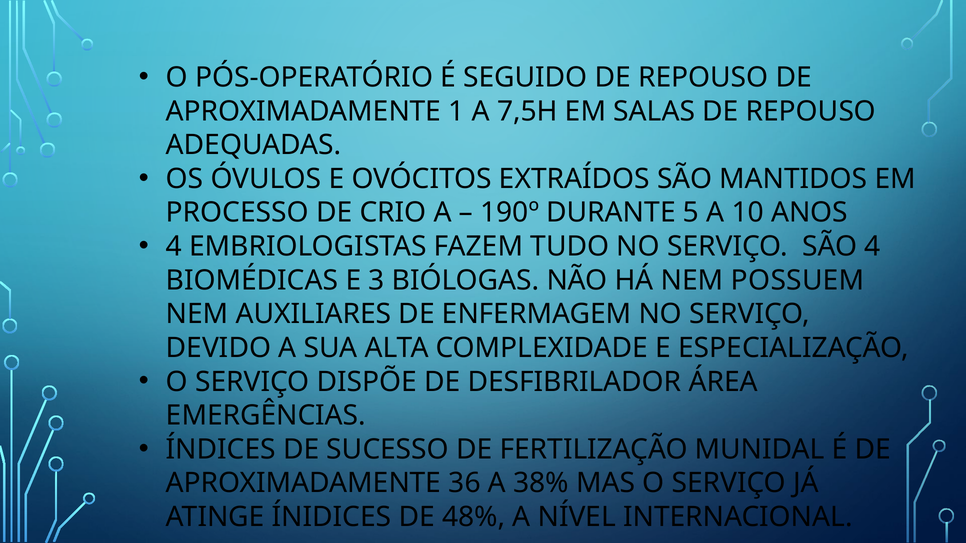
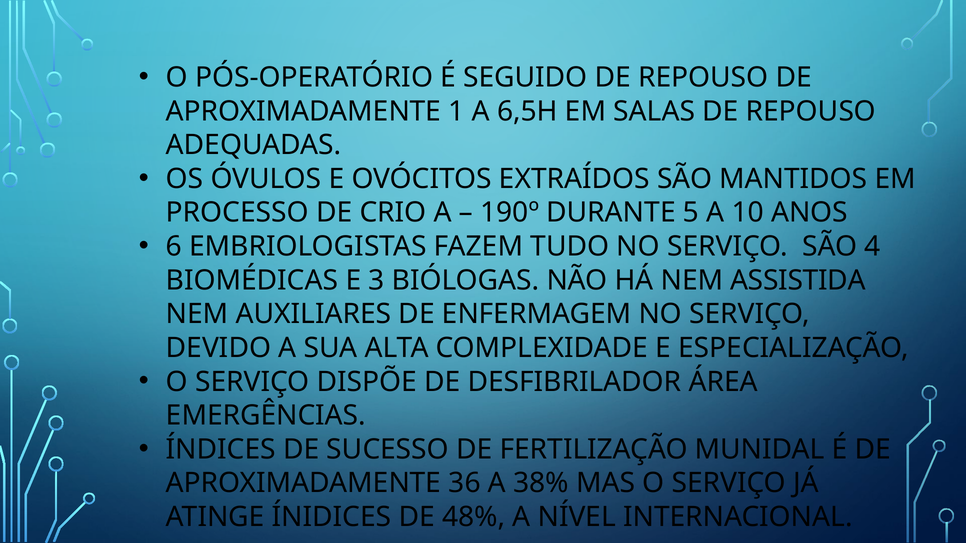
7,5H: 7,5H -> 6,5H
4 at (174, 247): 4 -> 6
POSSUEM: POSSUEM -> ASSISTIDA
